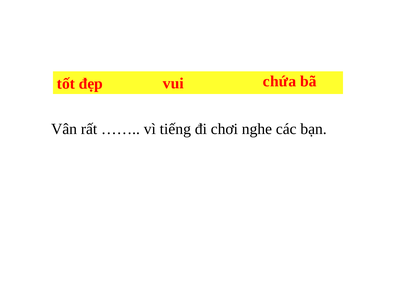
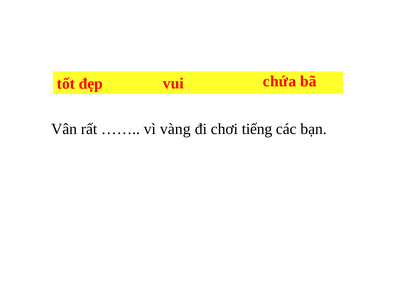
tiếng: tiếng -> vàng
nghe: nghe -> tiếng
